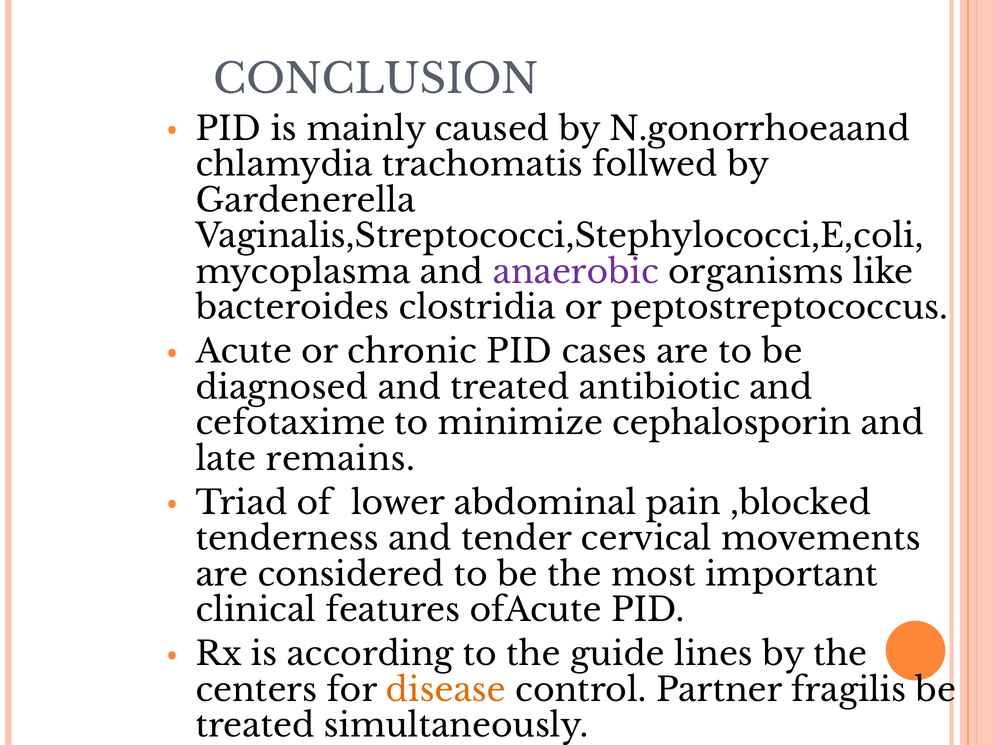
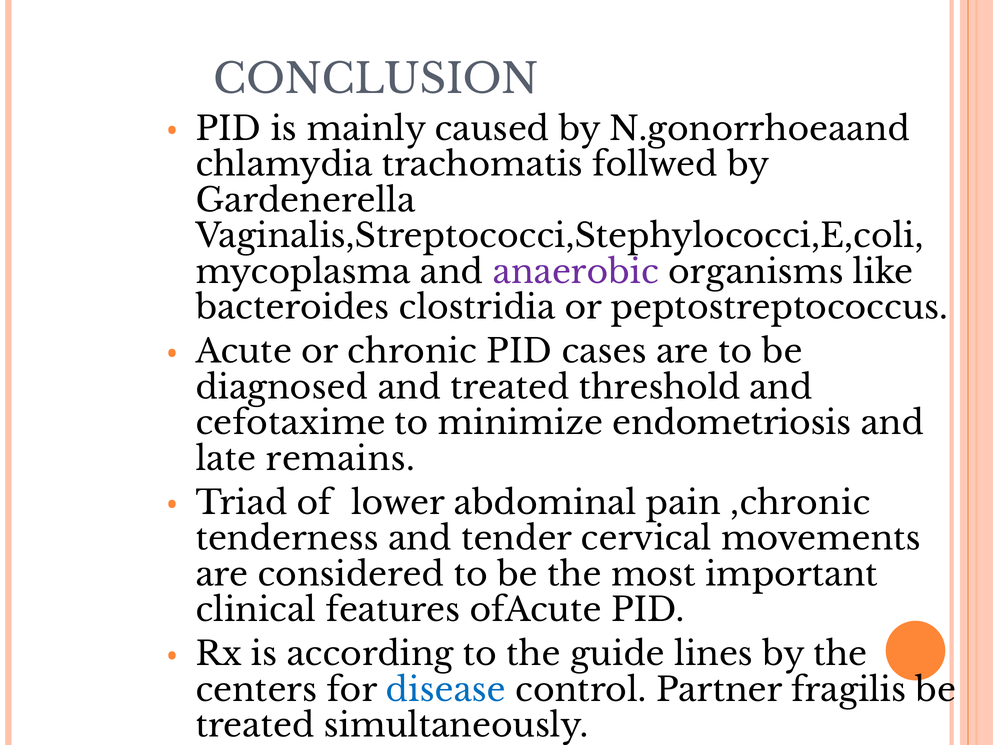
antibiotic: antibiotic -> threshold
cephalosporin: cephalosporin -> endometriosis
,blocked: ,blocked -> ,chronic
disease colour: orange -> blue
